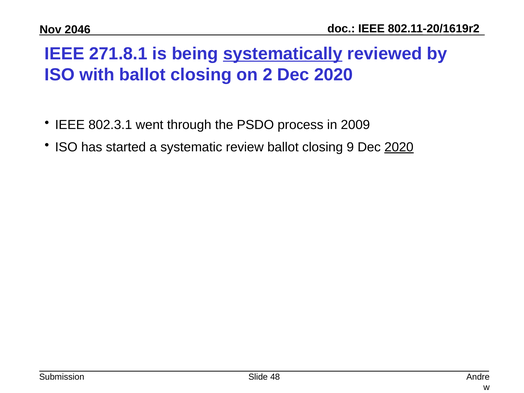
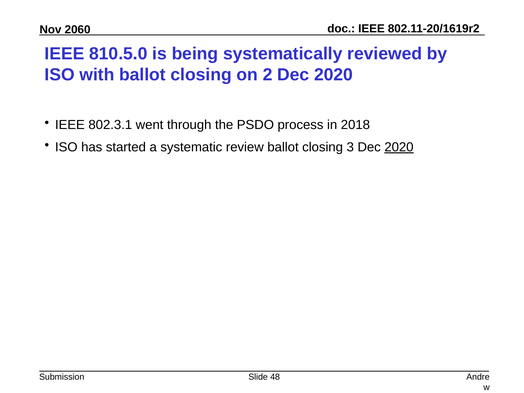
2046: 2046 -> 2060
271.8.1: 271.8.1 -> 810.5.0
systematically underline: present -> none
2009: 2009 -> 2018
9: 9 -> 3
